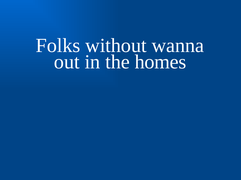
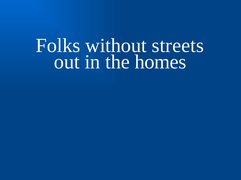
wanna: wanna -> streets
